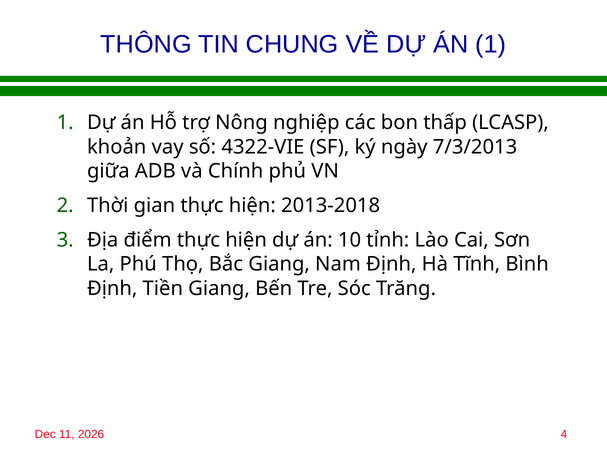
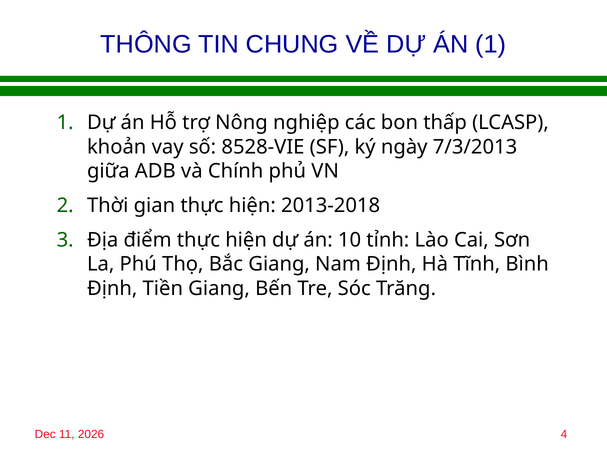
4322-VIE: 4322-VIE -> 8528-VIE
